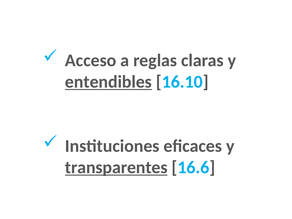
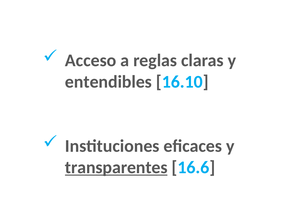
entendibles underline: present -> none
